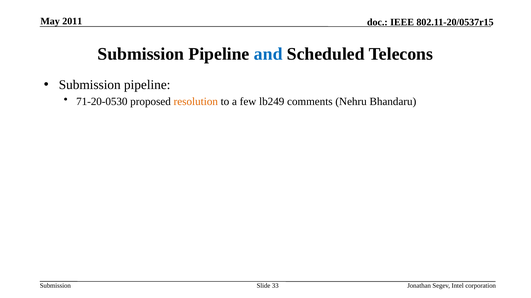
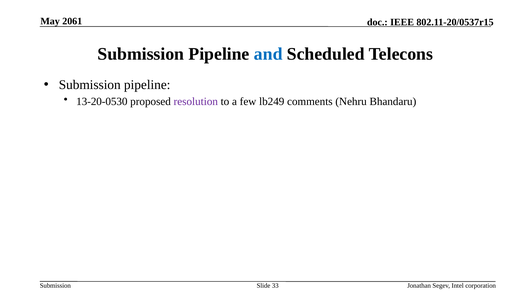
2011: 2011 -> 2061
71-20-0530: 71-20-0530 -> 13-20-0530
resolution colour: orange -> purple
